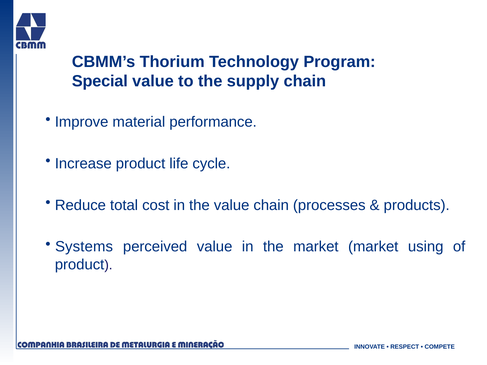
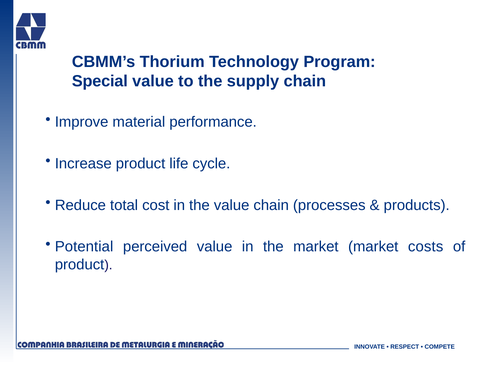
Systems: Systems -> Potential
using: using -> costs
